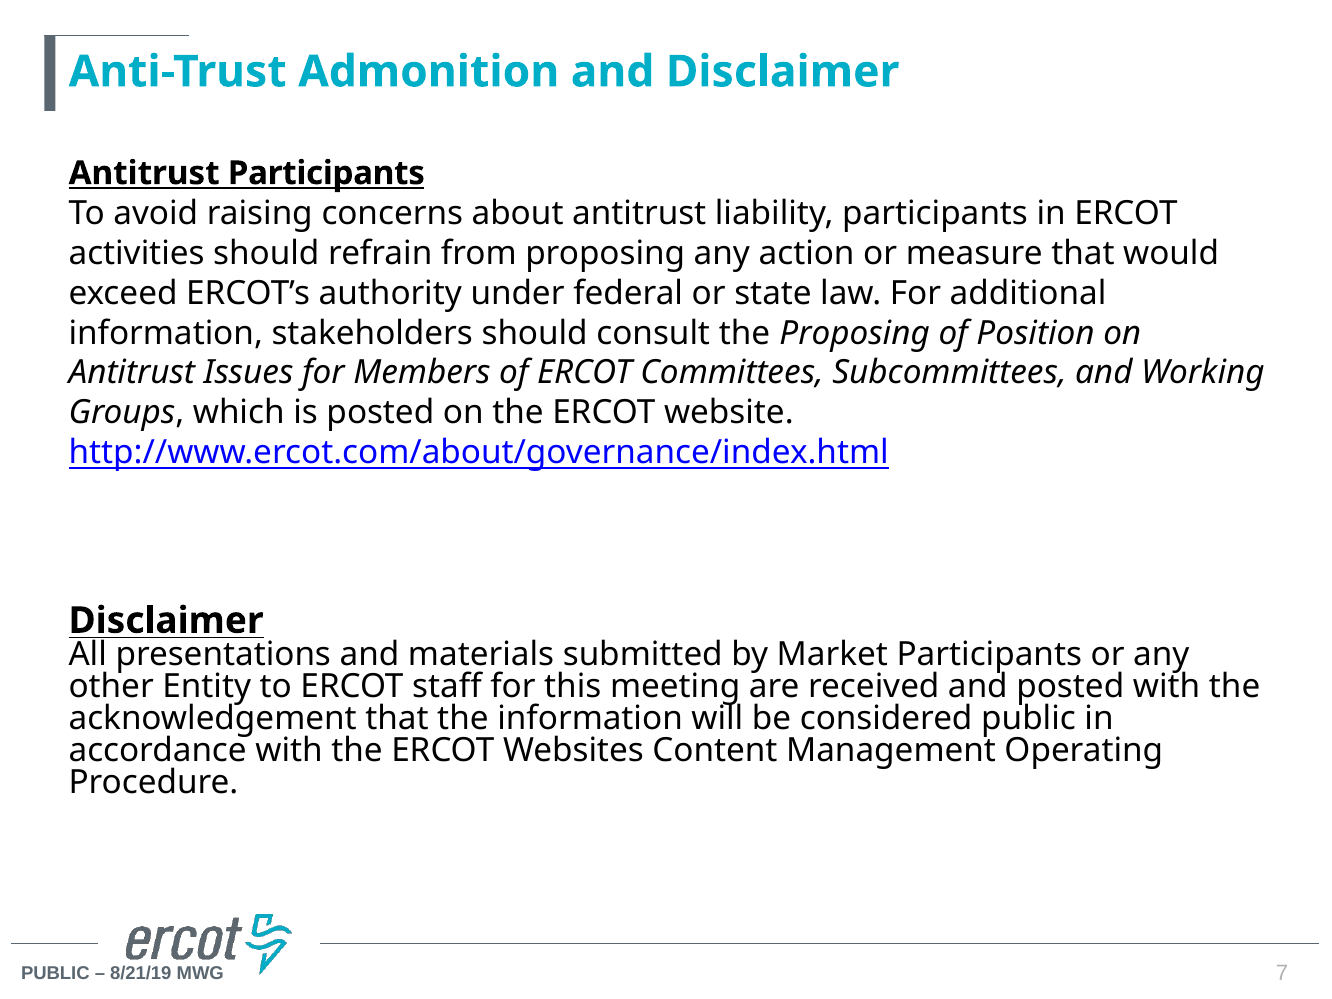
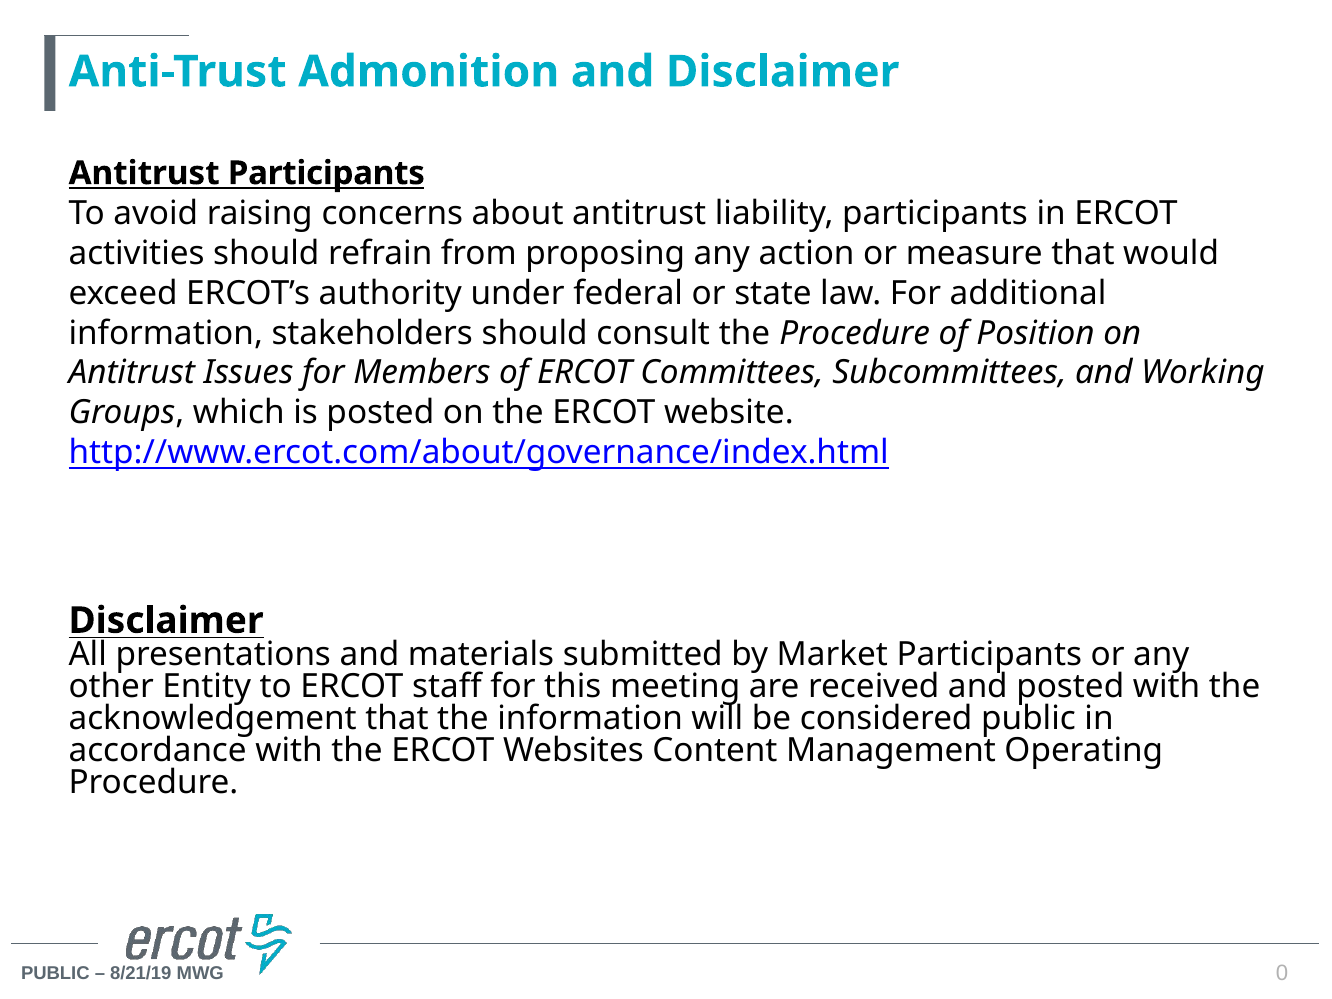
the Proposing: Proposing -> Procedure
7: 7 -> 0
